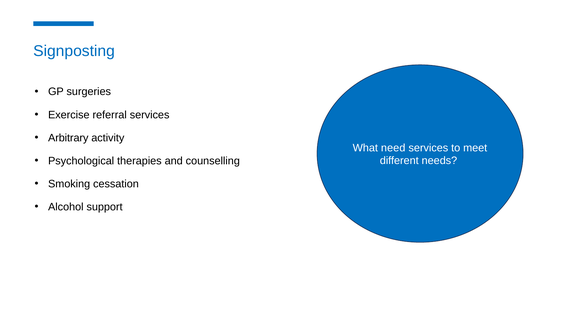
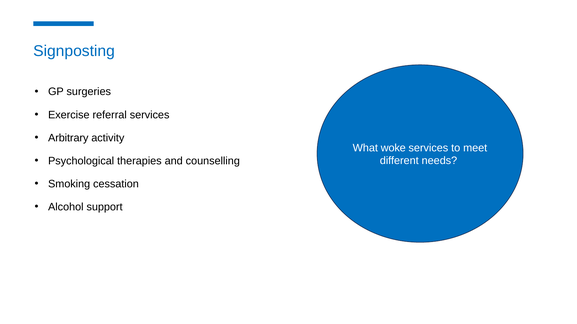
need: need -> woke
